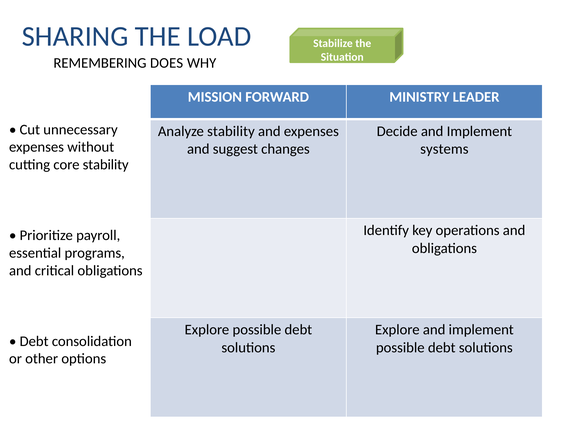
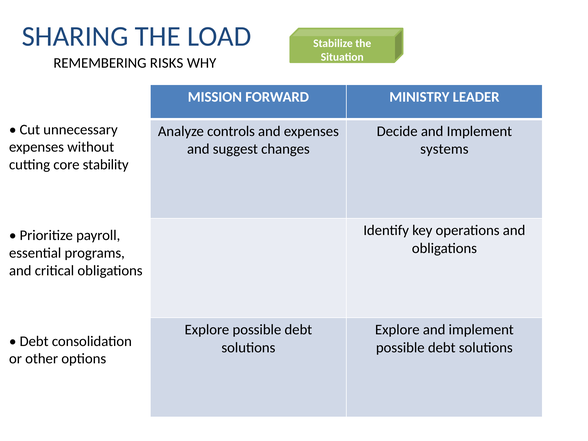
DOES: DOES -> RISKS
Analyze stability: stability -> controls
